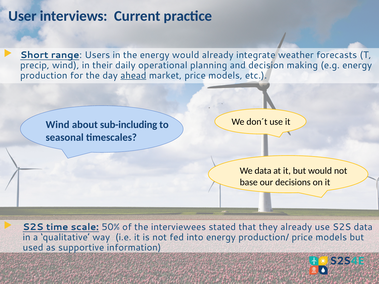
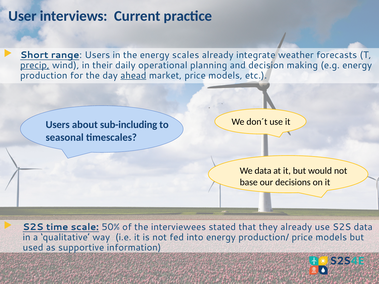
energy would: would -> scales
precip underline: none -> present
Wind at (58, 125): Wind -> Users
